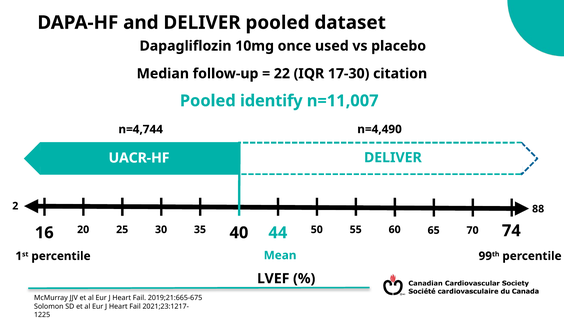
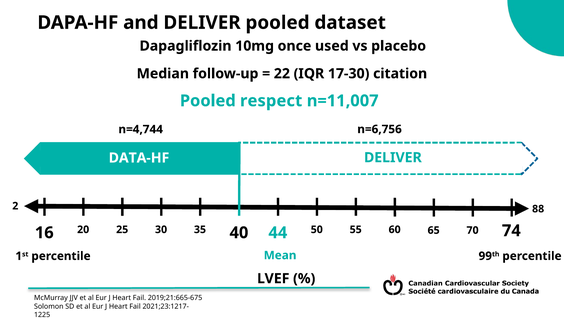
identify: identify -> respect
n=4,490: n=4,490 -> n=6,756
UACR-HF: UACR-HF -> DATA-HF
